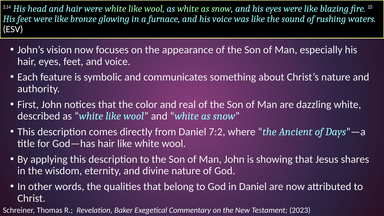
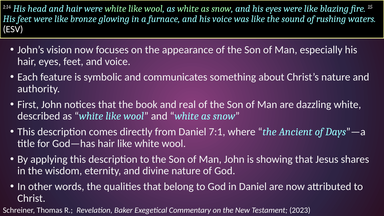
color: color -> book
7:2: 7:2 -> 7:1
